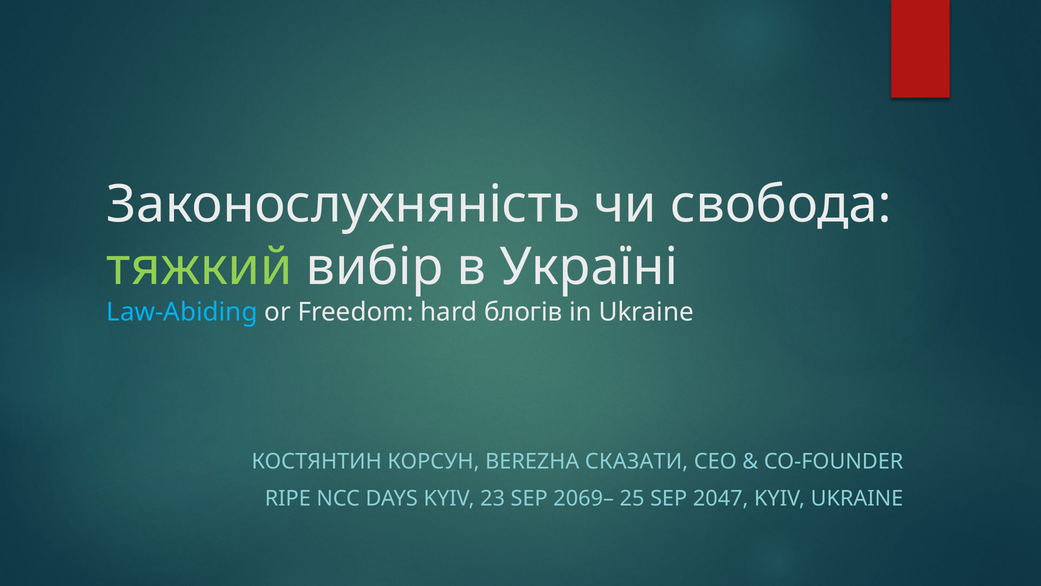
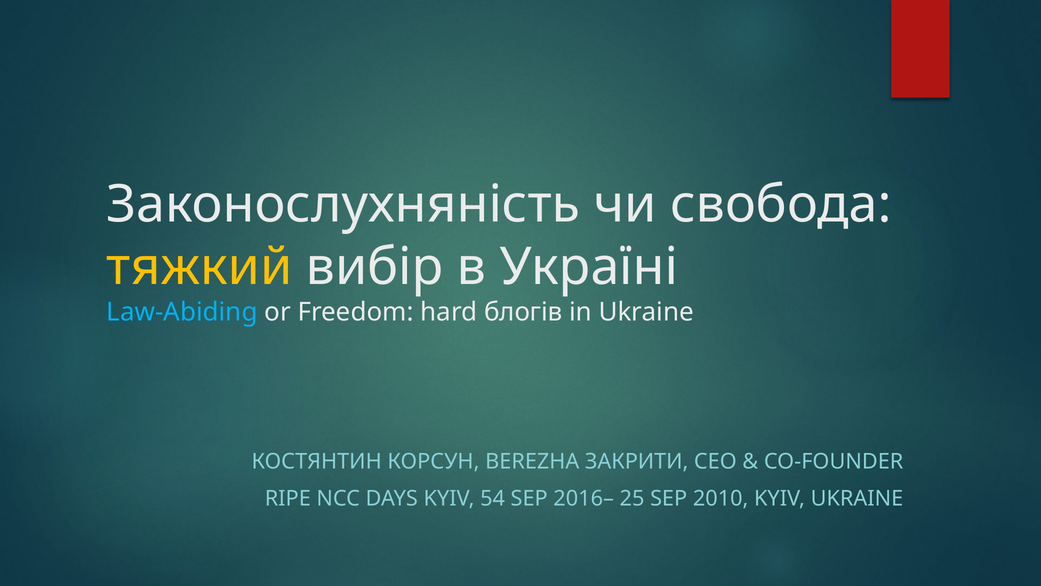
тяжкий colour: light green -> yellow
СКАЗАТИ: СКАЗАТИ -> ЗАКРИТИ
23: 23 -> 54
2069–: 2069– -> 2016–
2047: 2047 -> 2010
